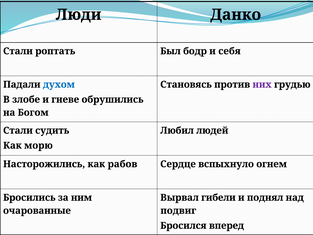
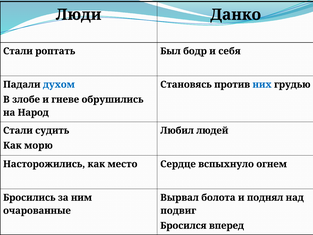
них colour: purple -> blue
Богом: Богом -> Народ
рабов: рабов -> место
гибели: гибели -> болота
